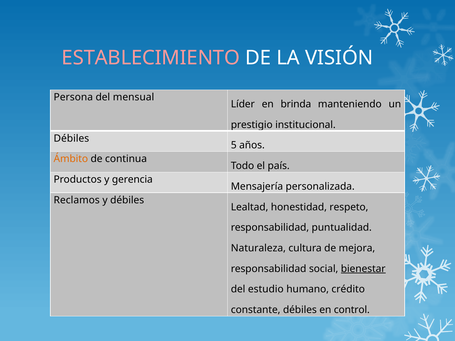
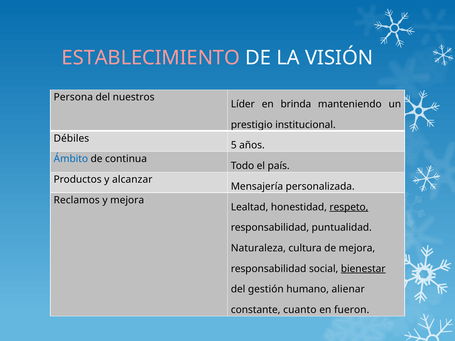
mensual: mensual -> nuestros
Ámbito colour: orange -> blue
gerencia: gerencia -> alcanzar
y débiles: débiles -> mejora
respeto underline: none -> present
estudio: estudio -> gestión
crédito: crédito -> alienar
constante débiles: débiles -> cuanto
control: control -> fueron
